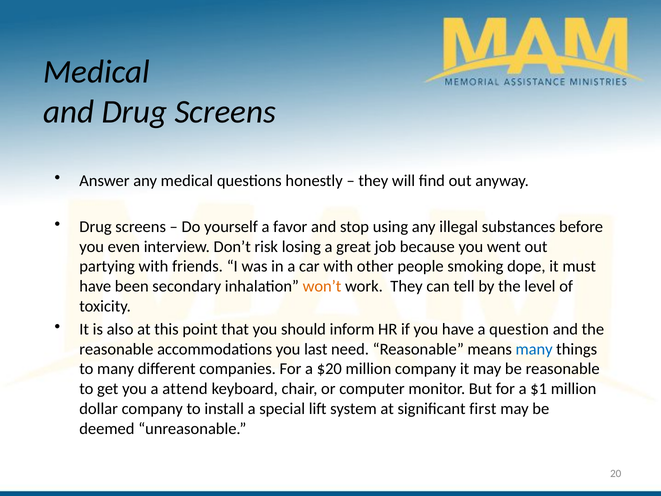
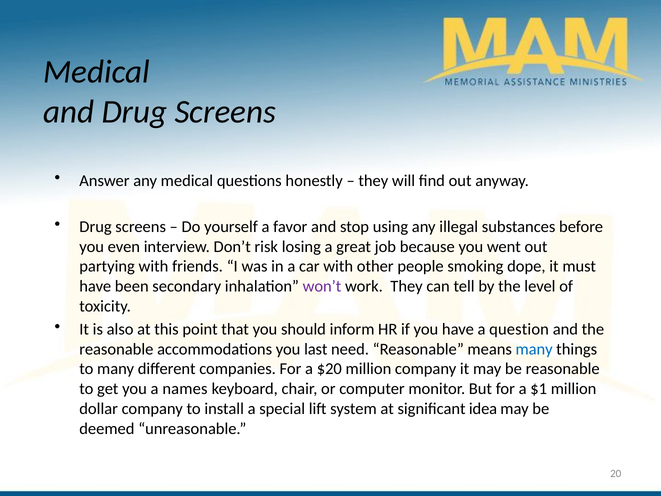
won’t colour: orange -> purple
attend: attend -> names
first: first -> idea
